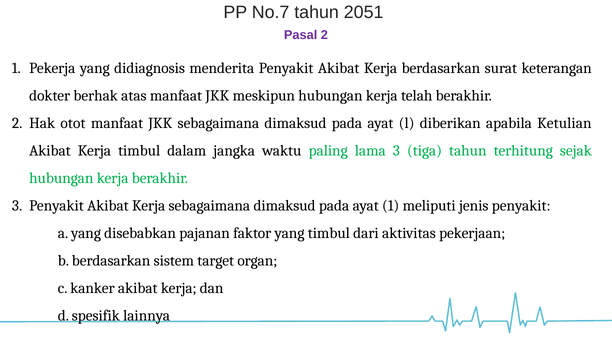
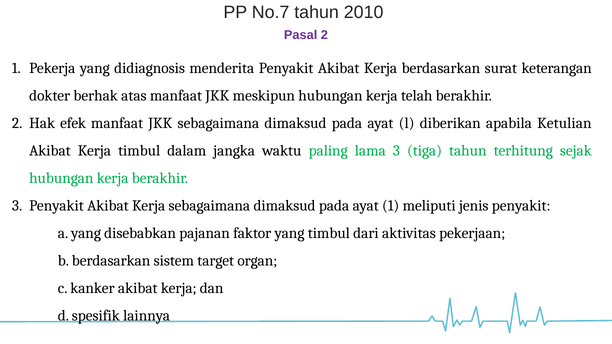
2051: 2051 -> 2010
otot: otot -> efek
